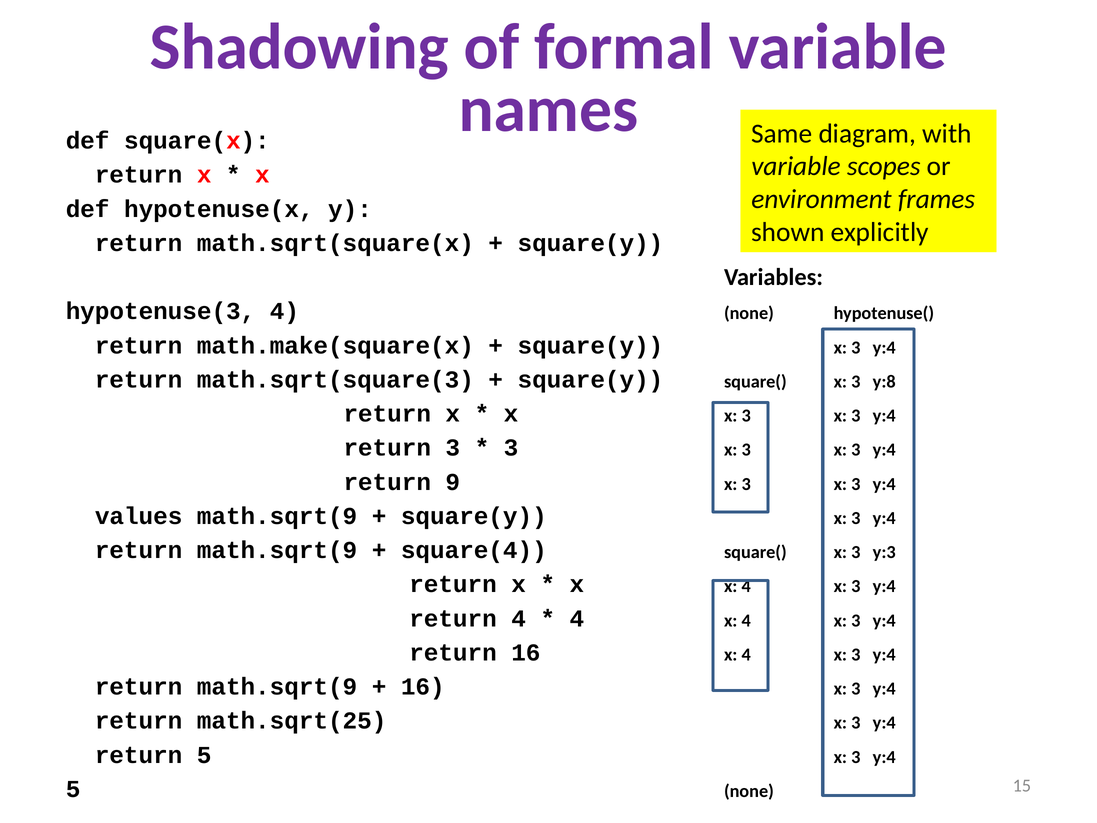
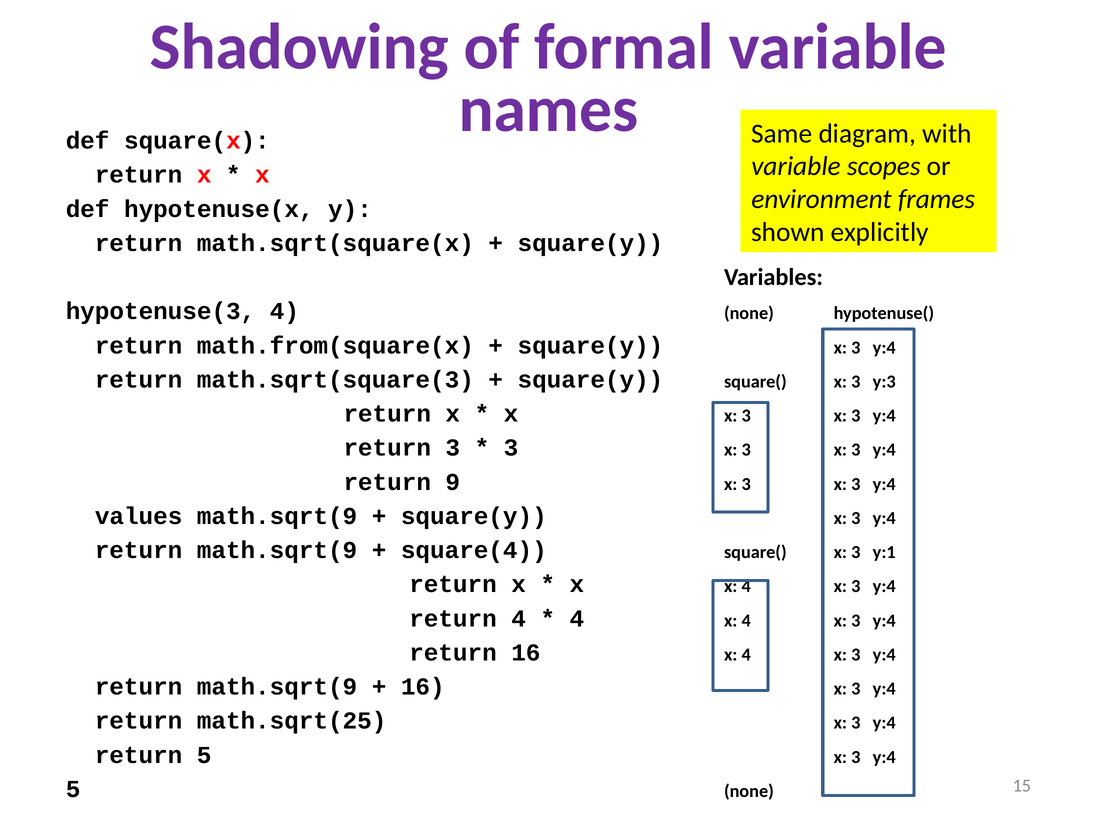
math.make(square(x: math.make(square(x -> math.from(square(x
y:8: y:8 -> y:3
y:3: y:3 -> y:1
